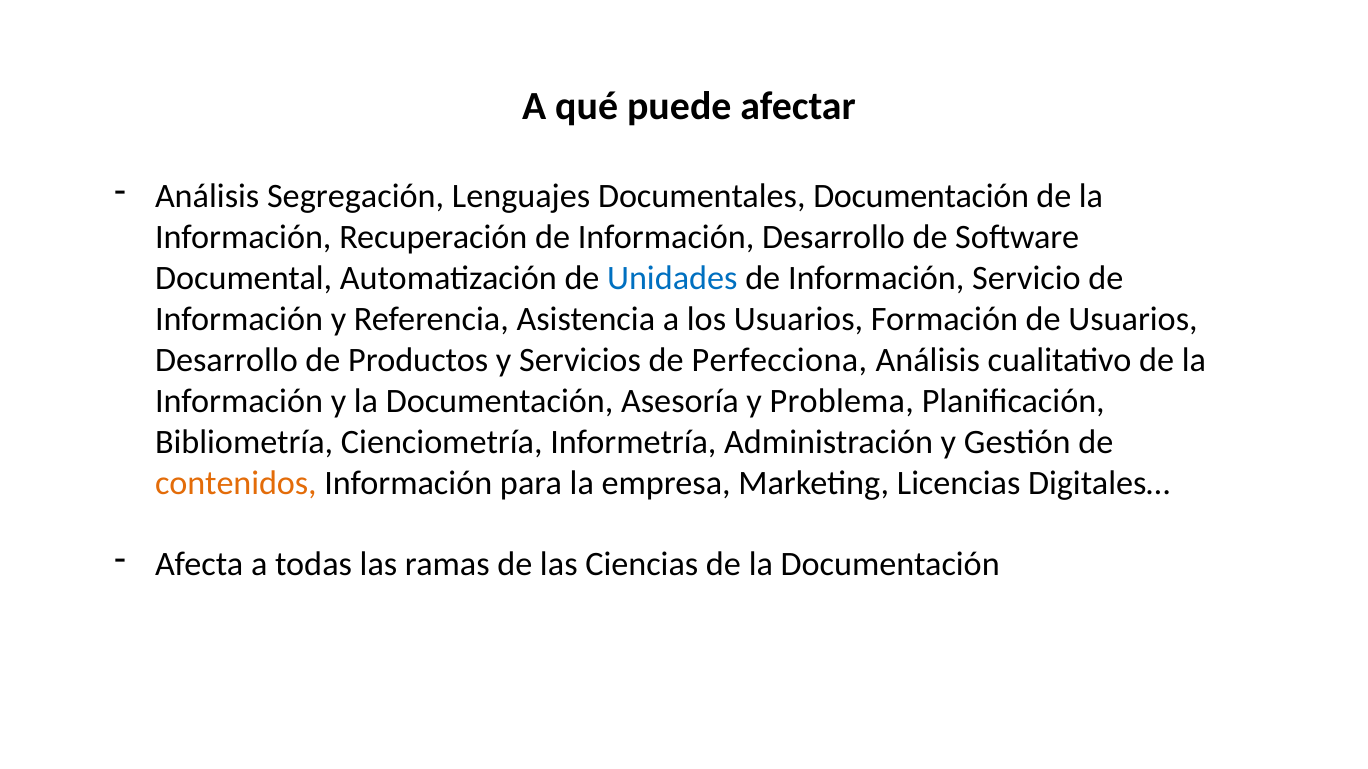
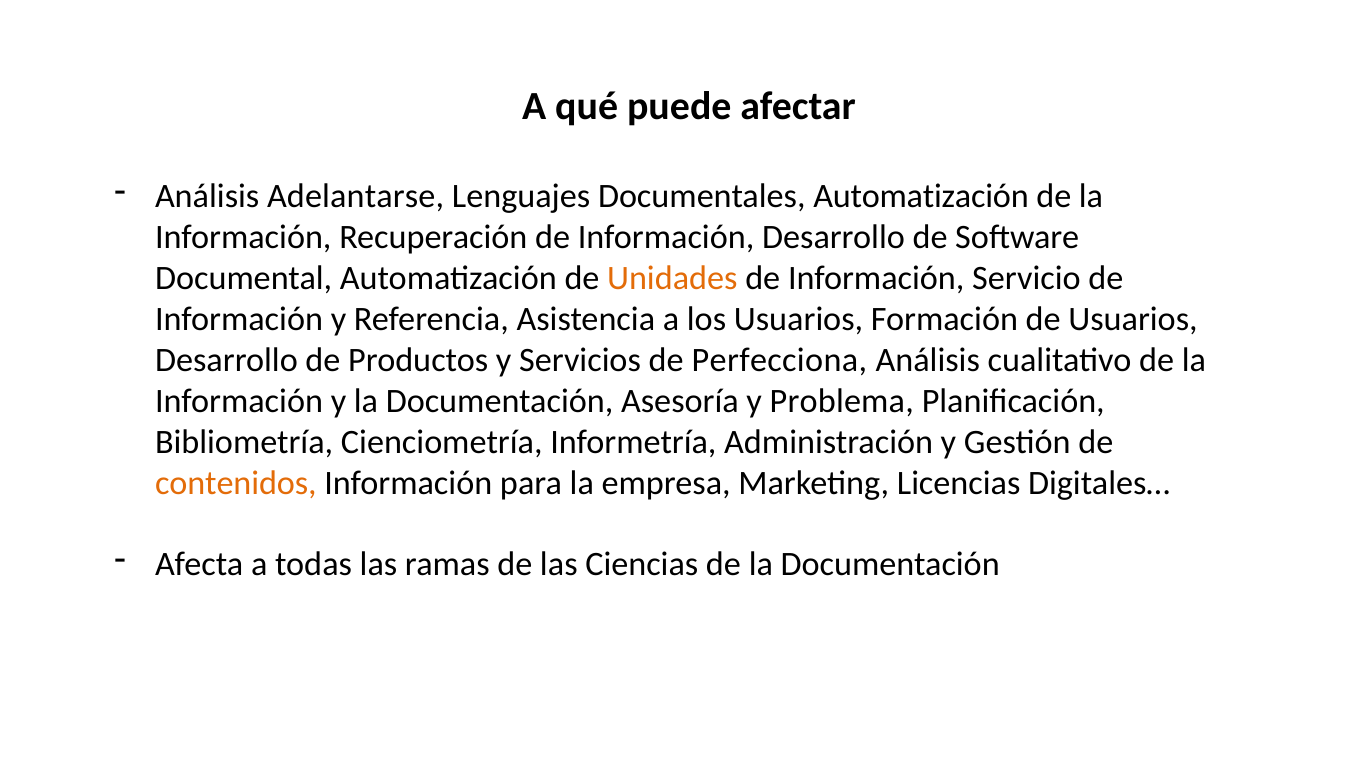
Segregación: Segregación -> Adelantarse
Documentales Documentación: Documentación -> Automatización
Unidades colour: blue -> orange
